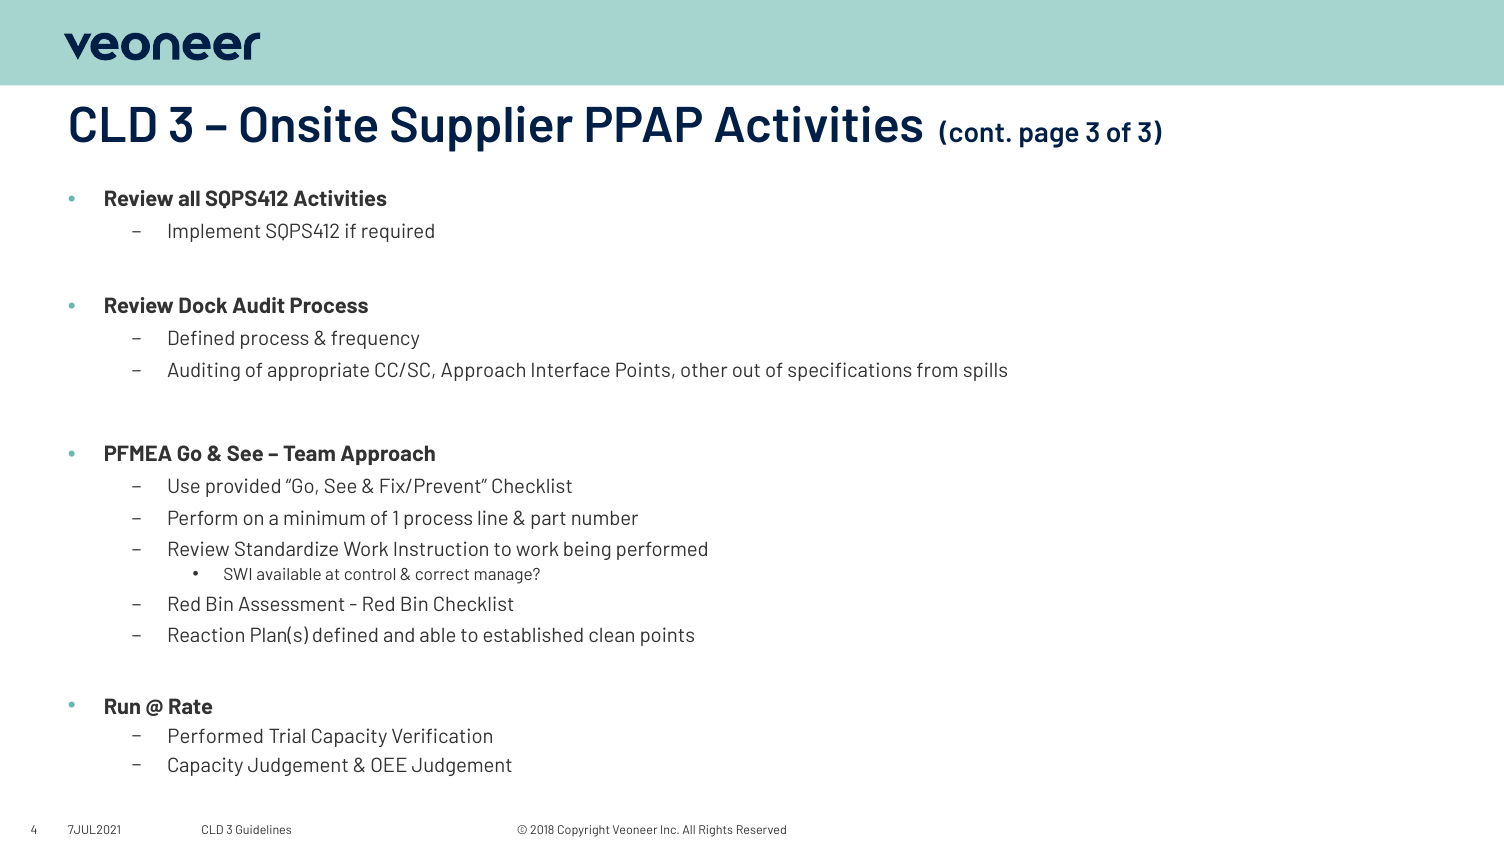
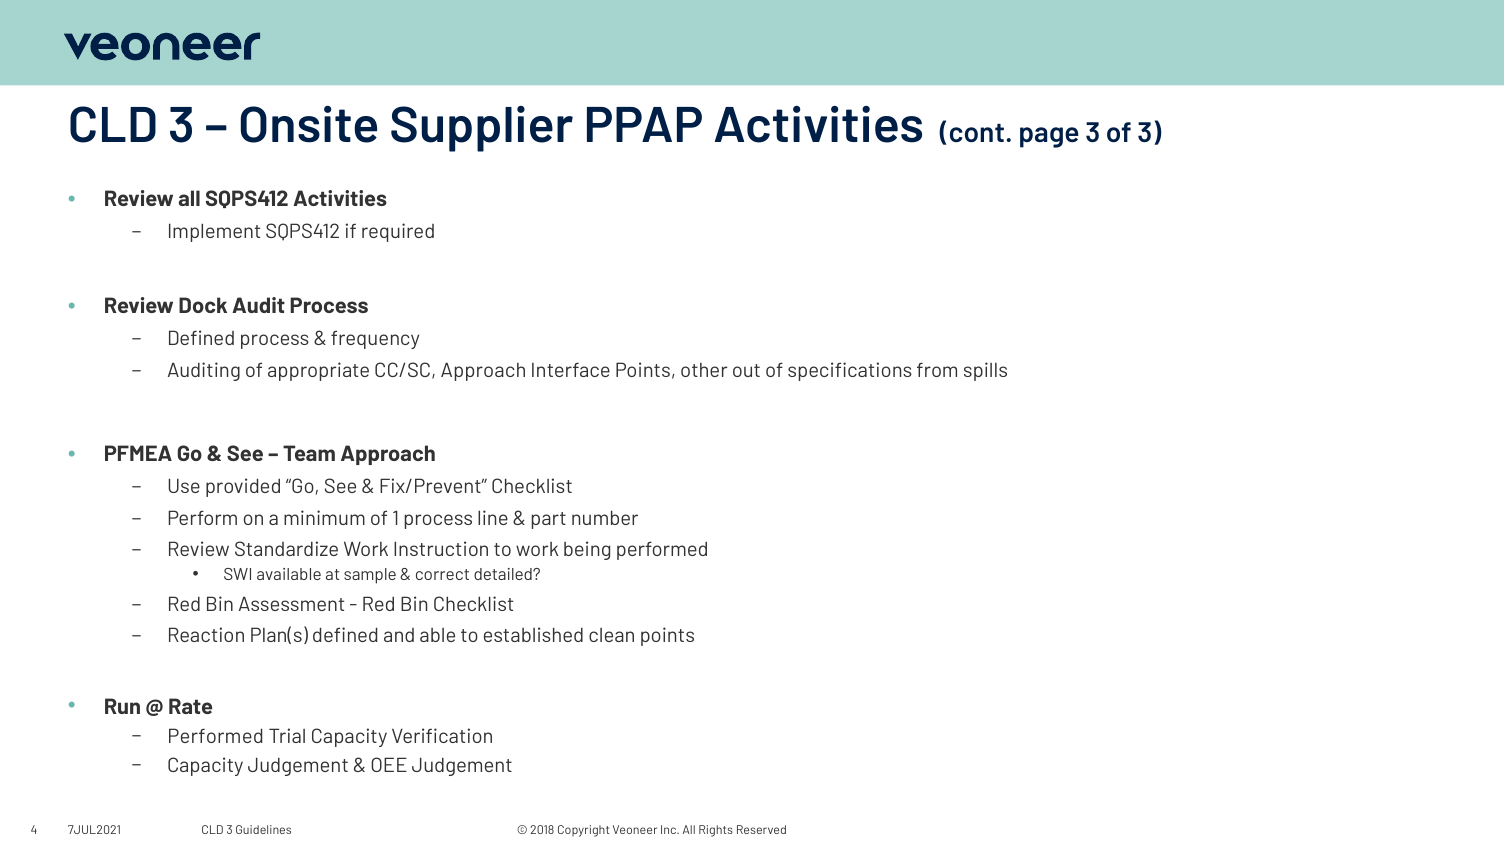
control: control -> sample
manage: manage -> detailed
